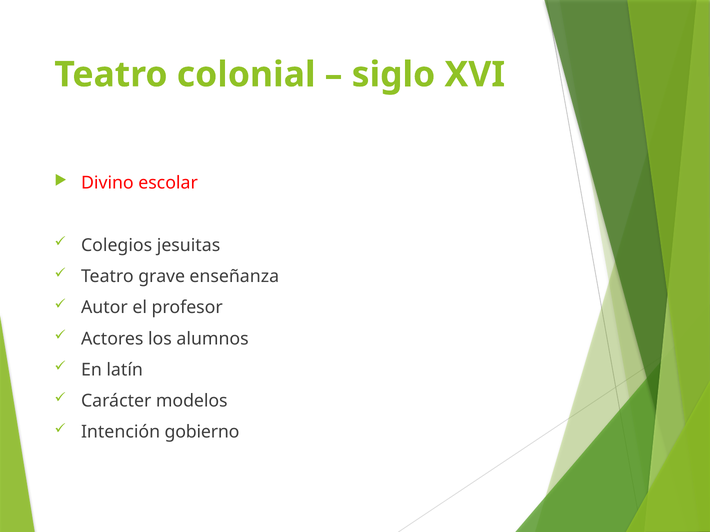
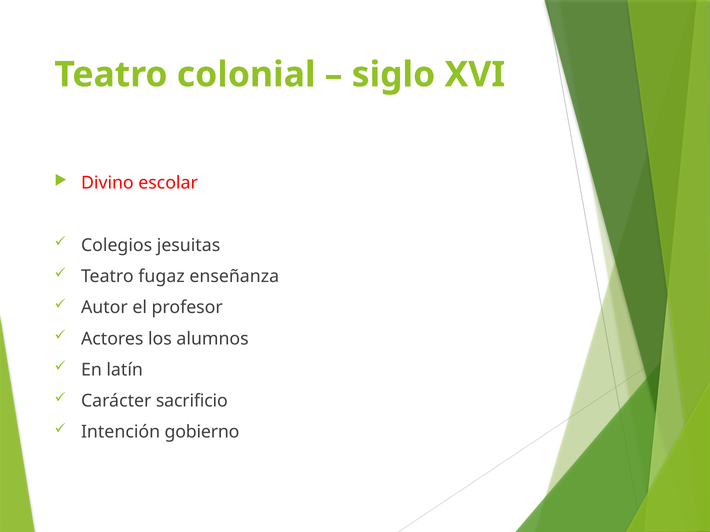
grave: grave -> fugaz
modelos: modelos -> sacrificio
